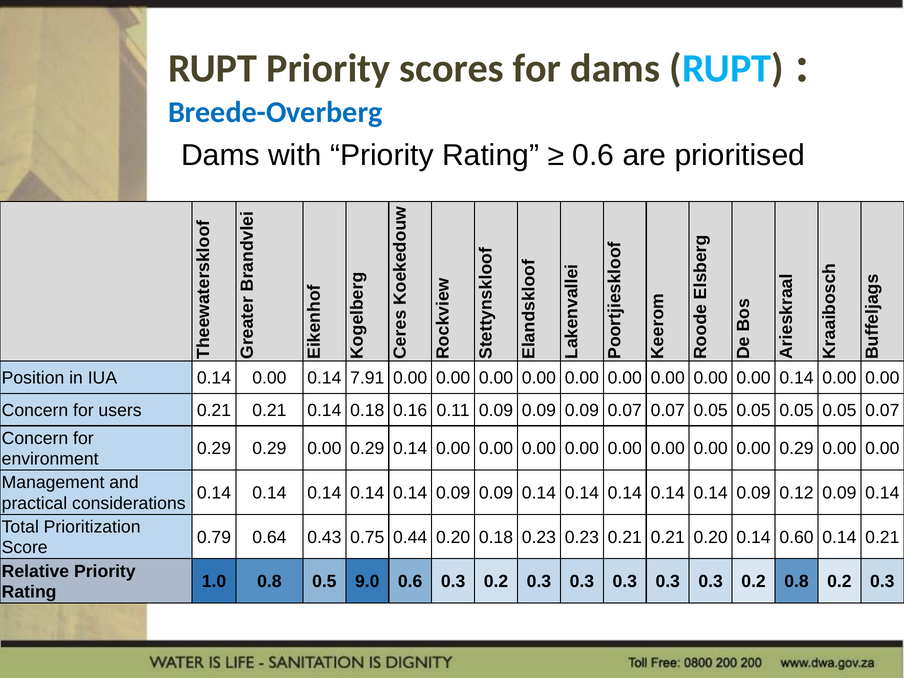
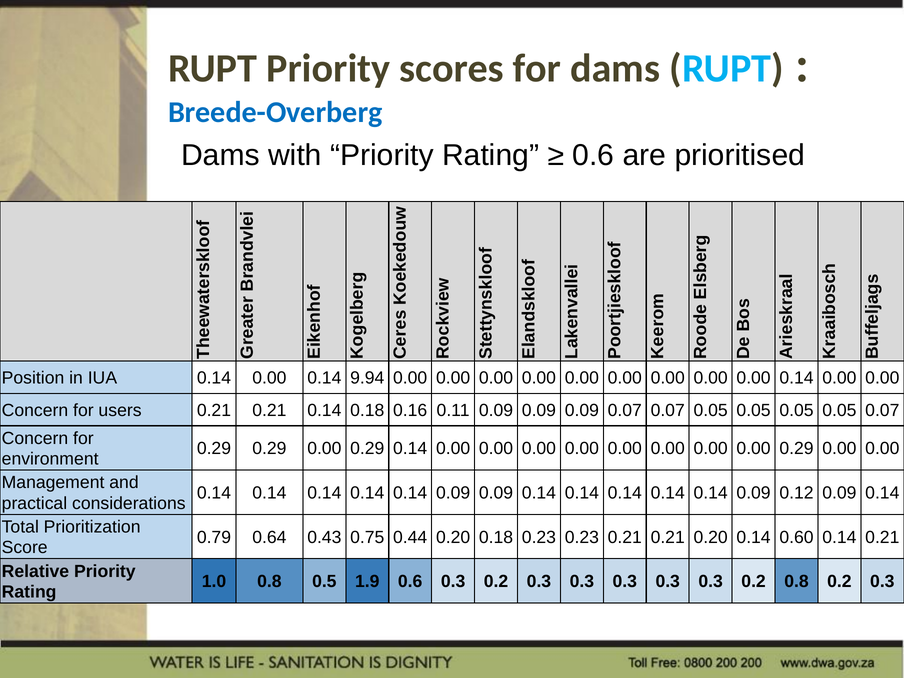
7.91: 7.91 -> 9.94
9.0: 9.0 -> 1.9
